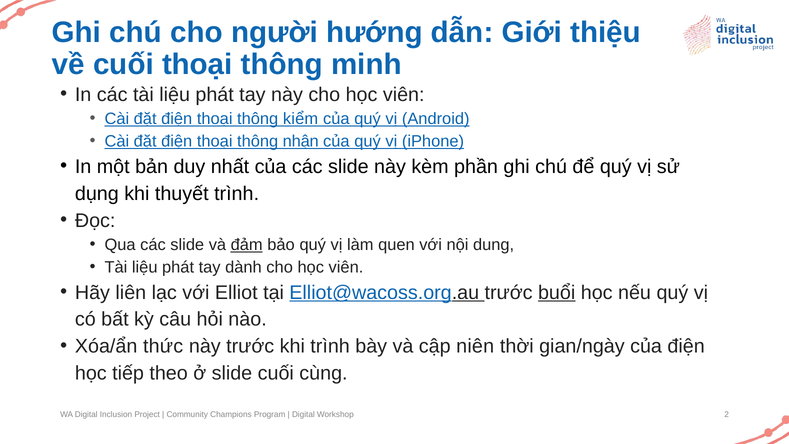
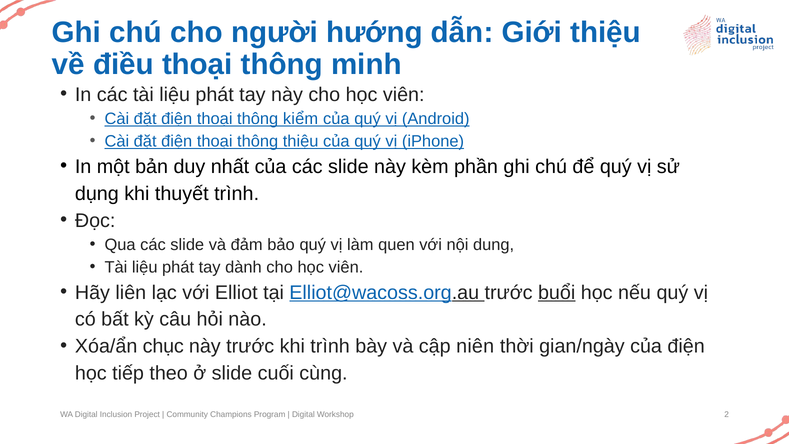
về cuối: cuối -> điều
thông nhận: nhận -> thiệu
đảm underline: present -> none
thức: thức -> chục
